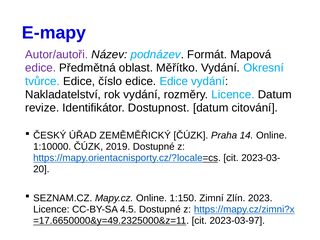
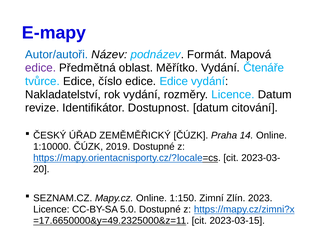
Autor/autoři colour: purple -> blue
Okresní: Okresní -> Čtenáře
4.5: 4.5 -> 5.0
2023-03-97: 2023-03-97 -> 2023-03-15
